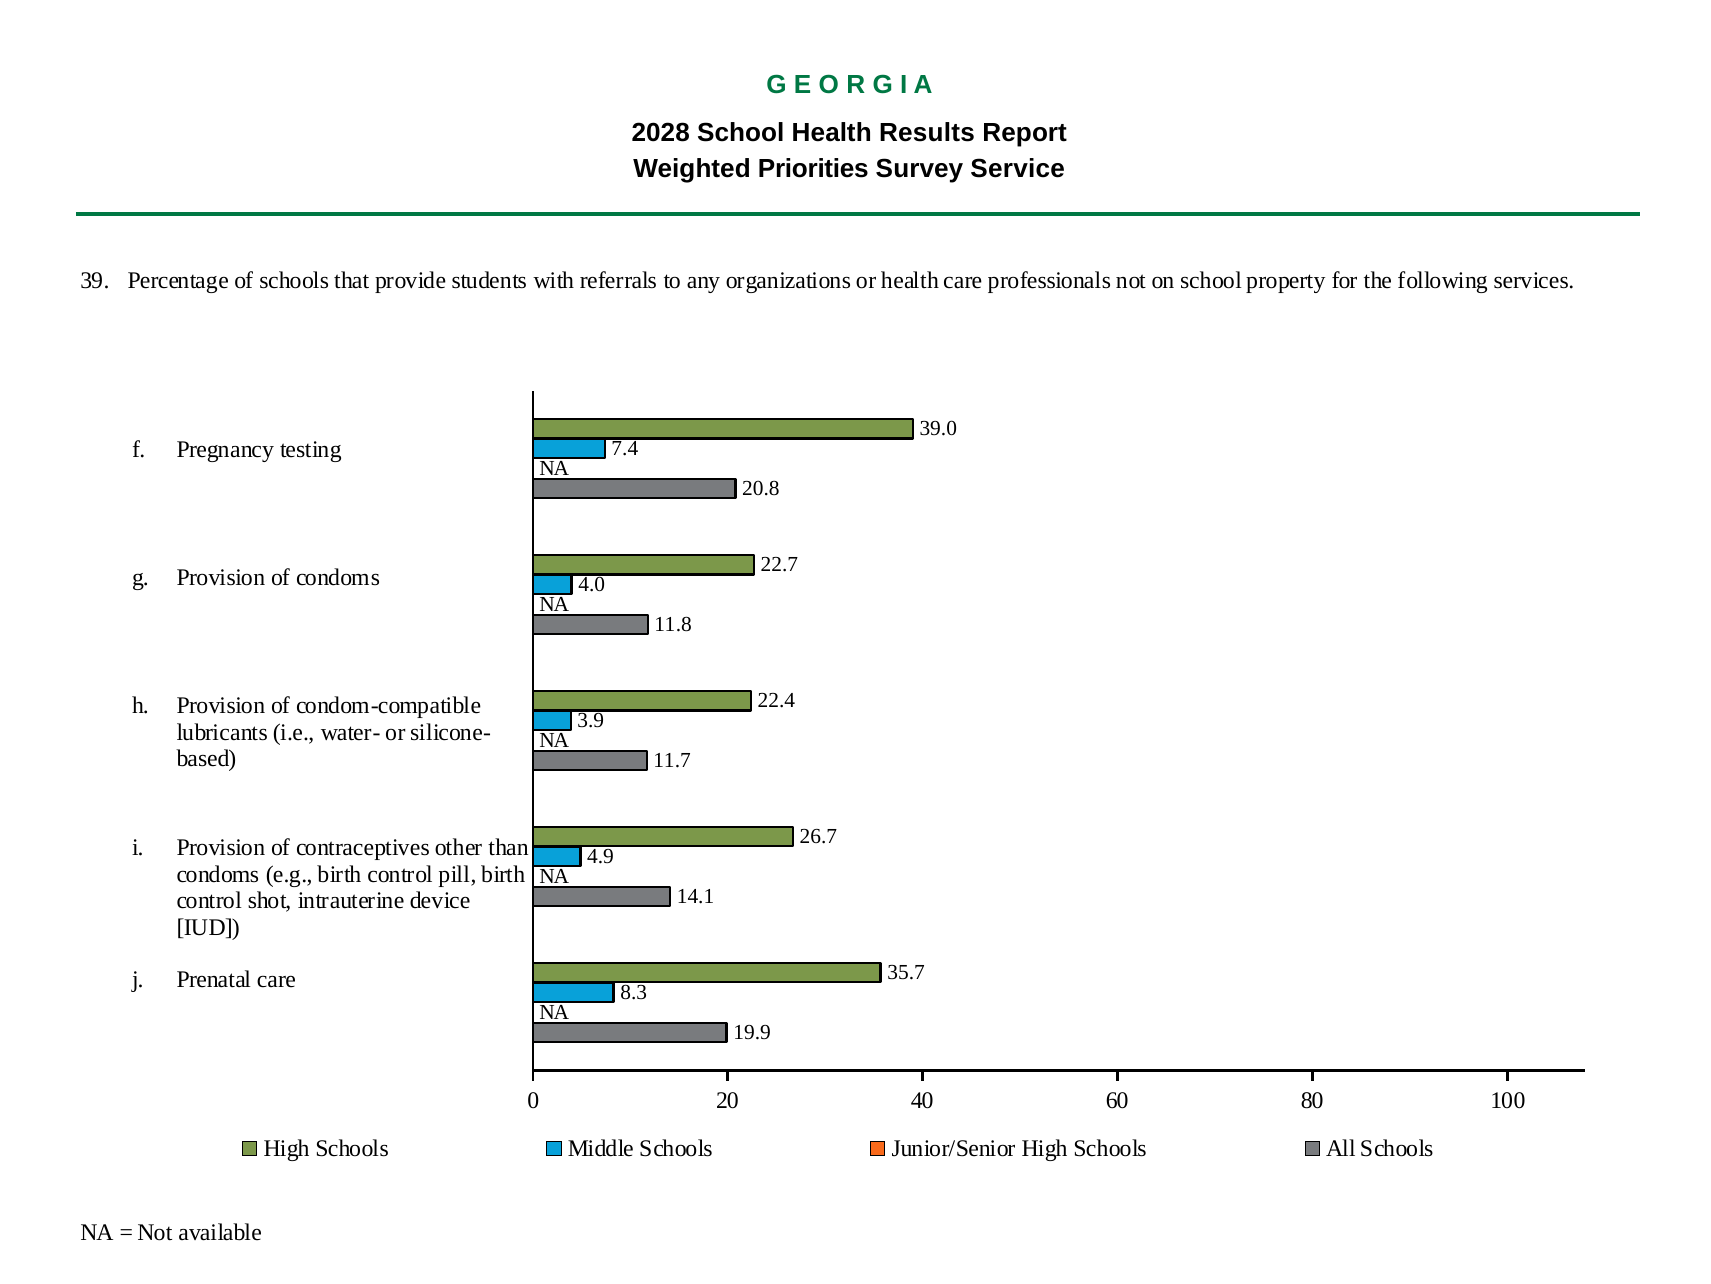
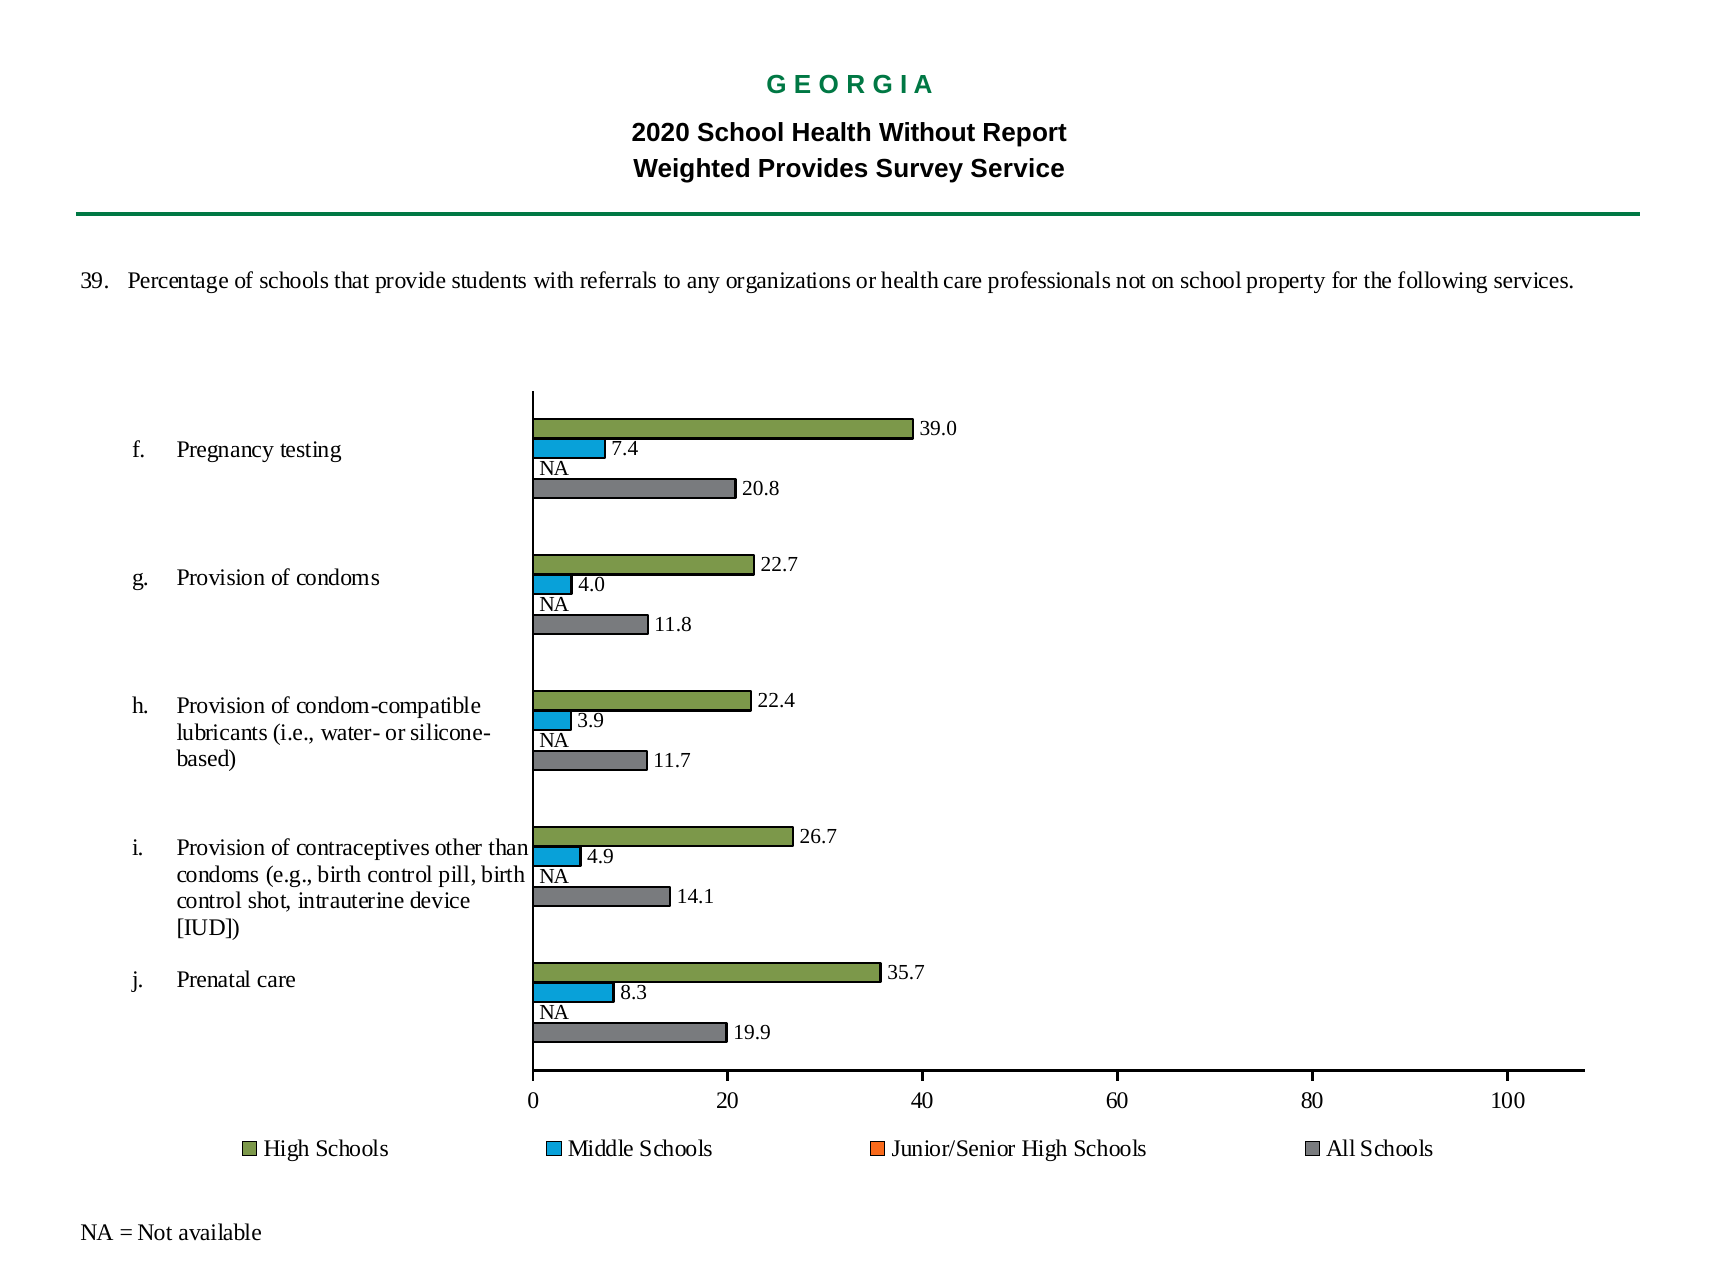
2028: 2028 -> 2020
Results: Results -> Without
Priorities: Priorities -> Provides
